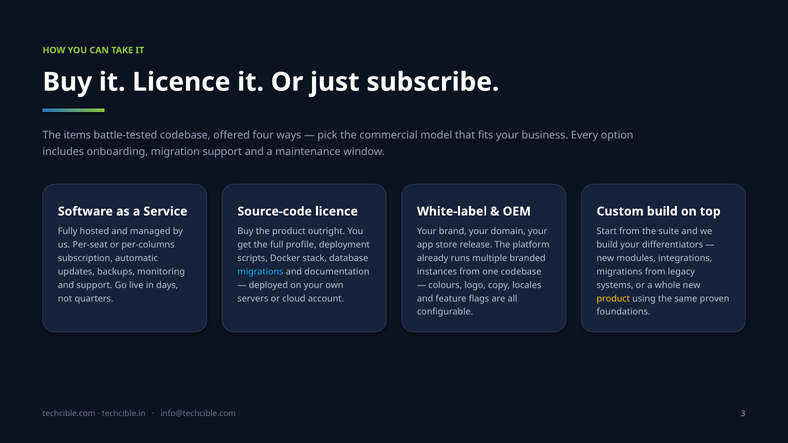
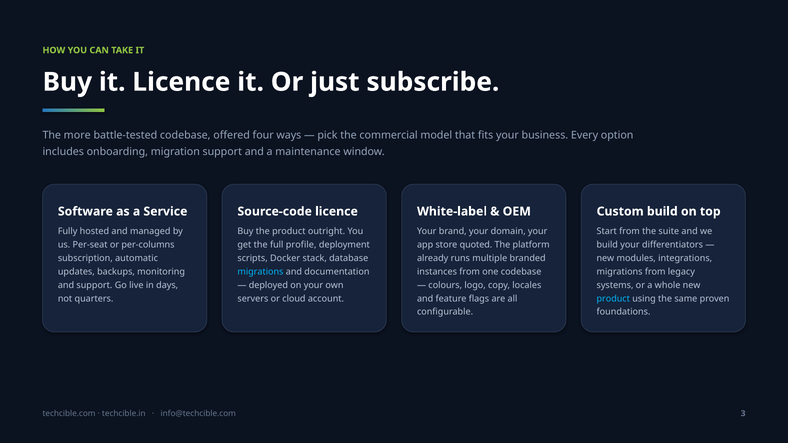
items: items -> more
release: release -> quoted
product at (613, 299) colour: yellow -> light blue
